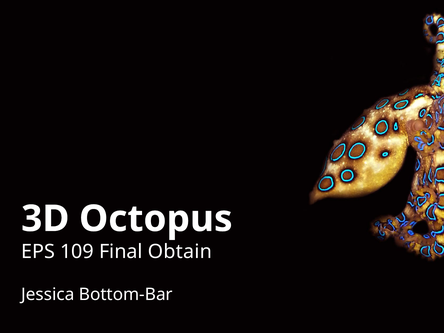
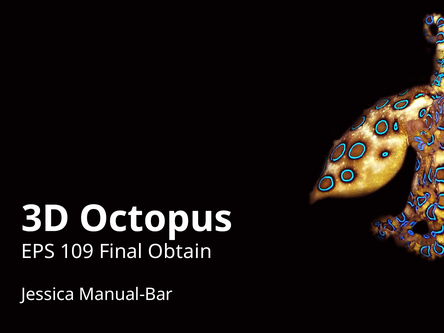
Bottom-Bar: Bottom-Bar -> Manual-Bar
